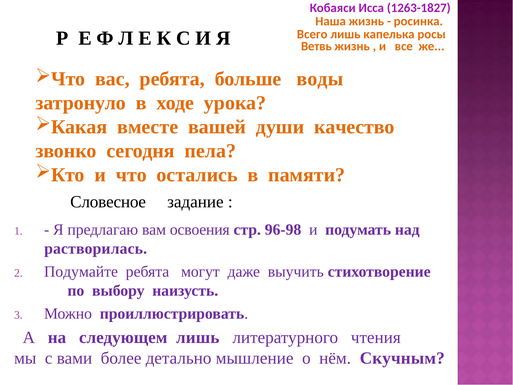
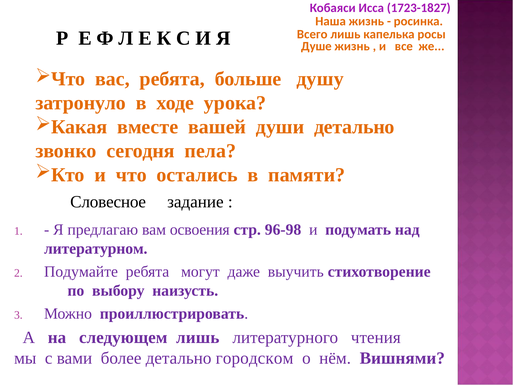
1263-1827: 1263-1827 -> 1723-1827
Ветвь: Ветвь -> Душе
воды: воды -> душу
души качество: качество -> детально
растворилась: растворилась -> литературном
мышление: мышление -> городском
Скучным: Скучным -> Вишнями
